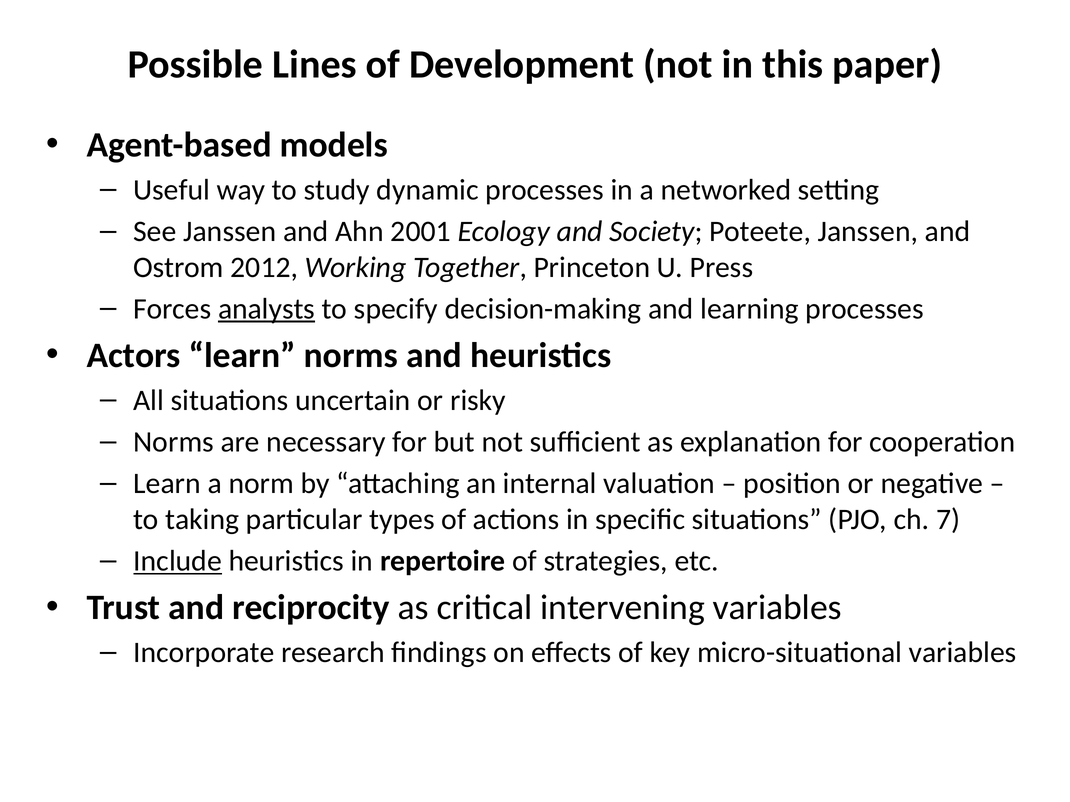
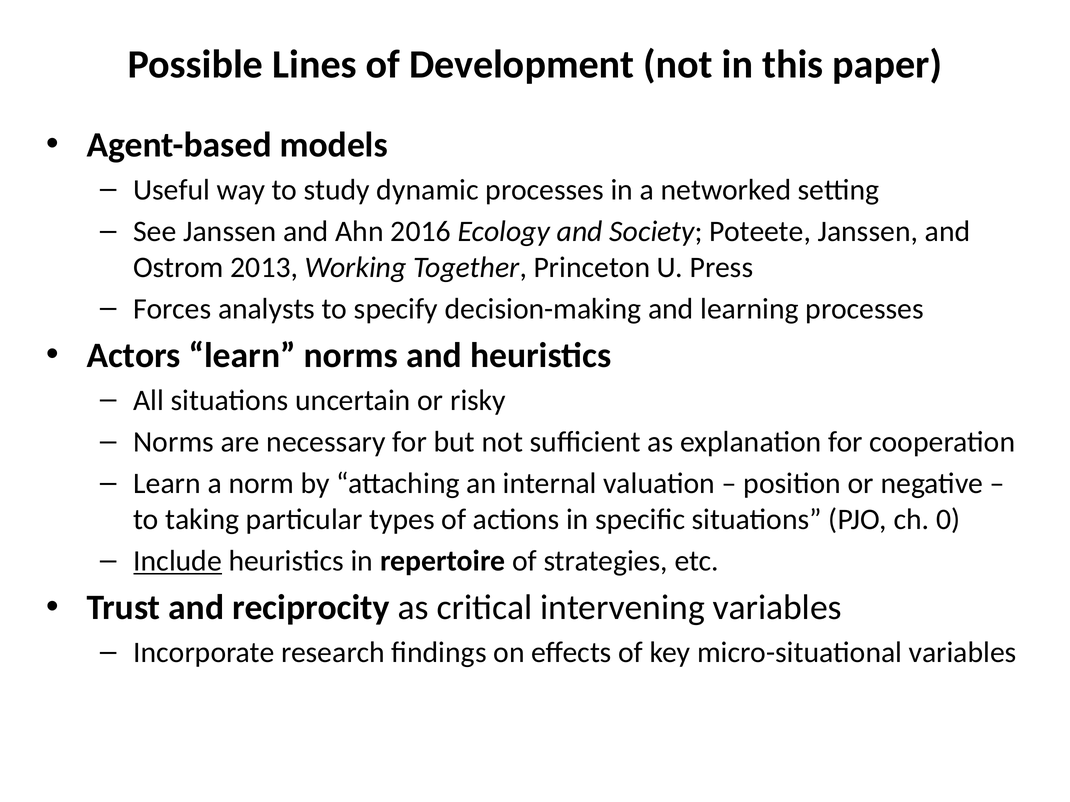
2001: 2001 -> 2016
2012: 2012 -> 2013
analysts underline: present -> none
7: 7 -> 0
